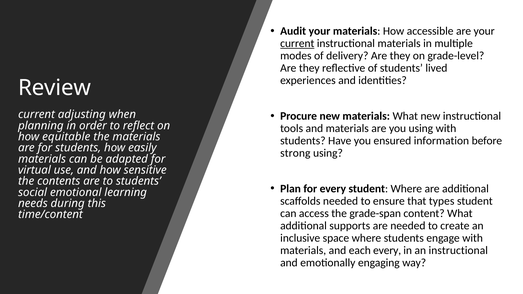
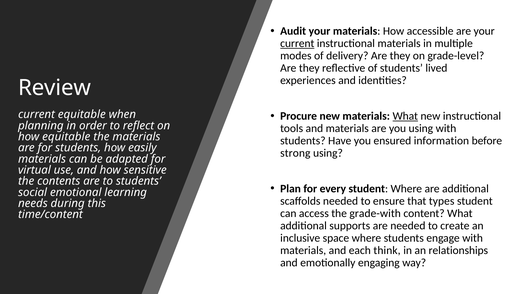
What at (405, 116) underline: none -> present
current adjusting: adjusting -> equitable
grade-span: grade-span -> grade-with
each every: every -> think
an instructional: instructional -> relationships
